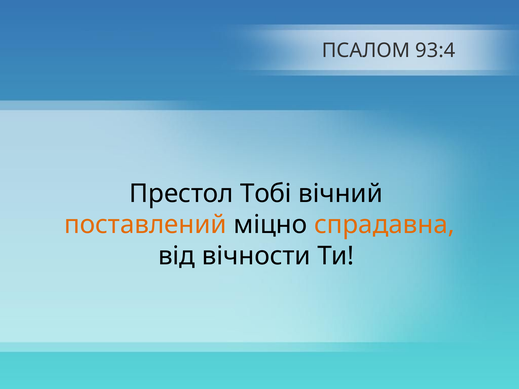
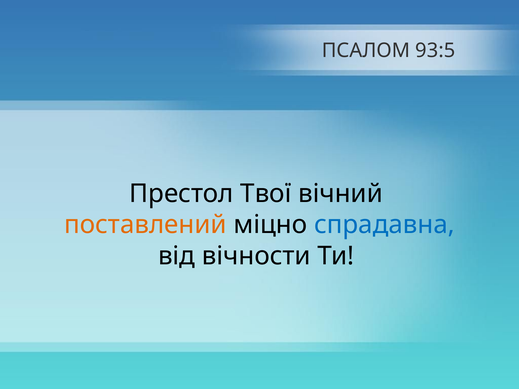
93:4: 93:4 -> 93:5
Тобі: Тобі -> Твої
спрадавна colour: orange -> blue
